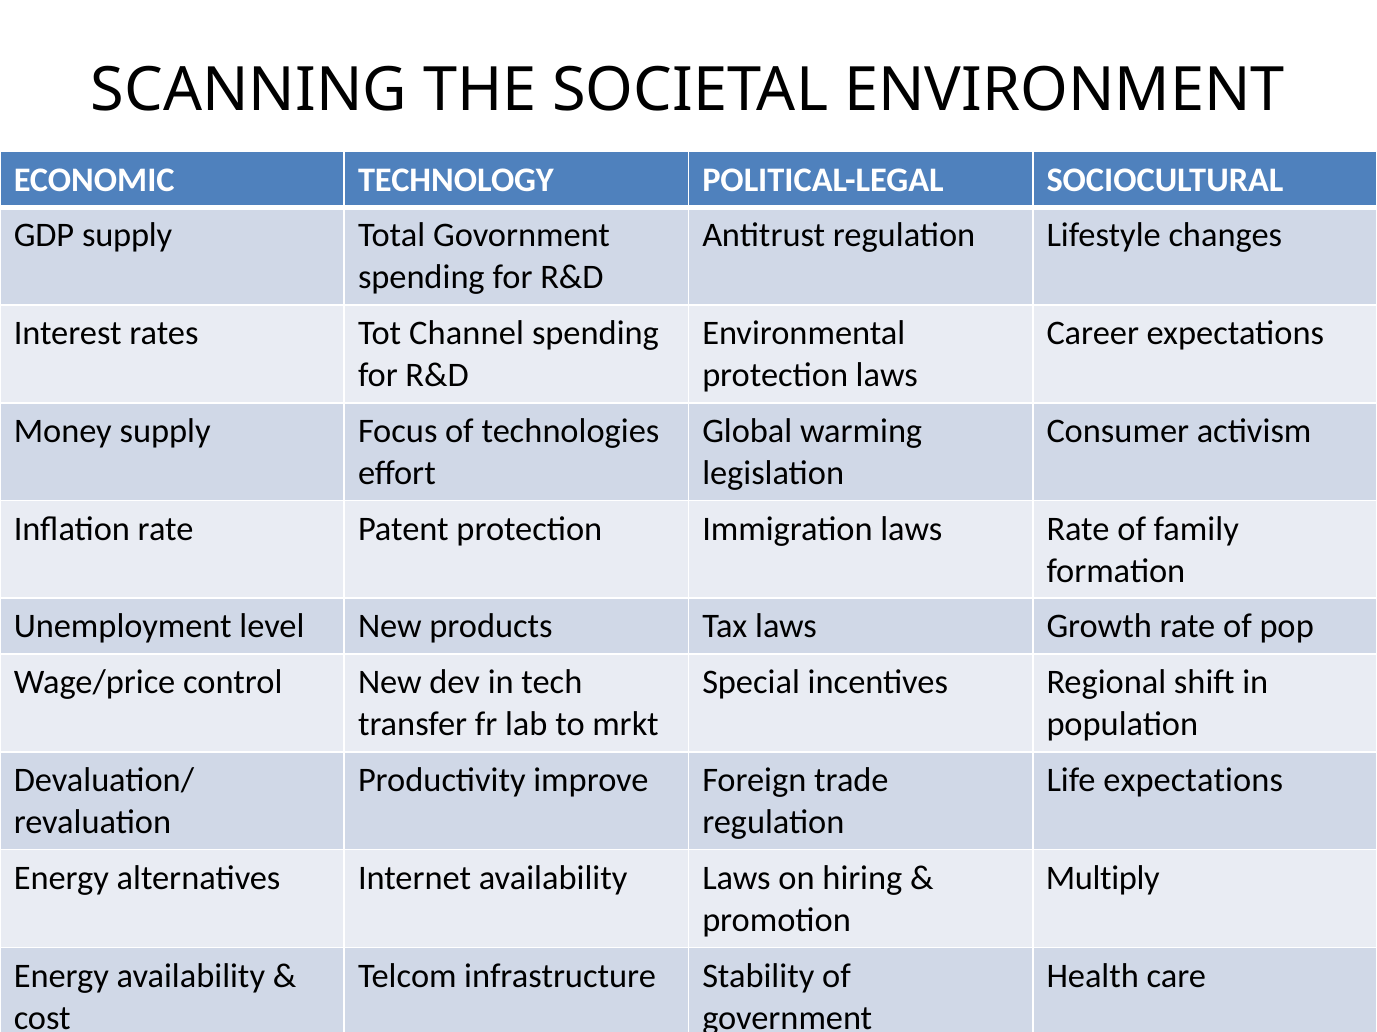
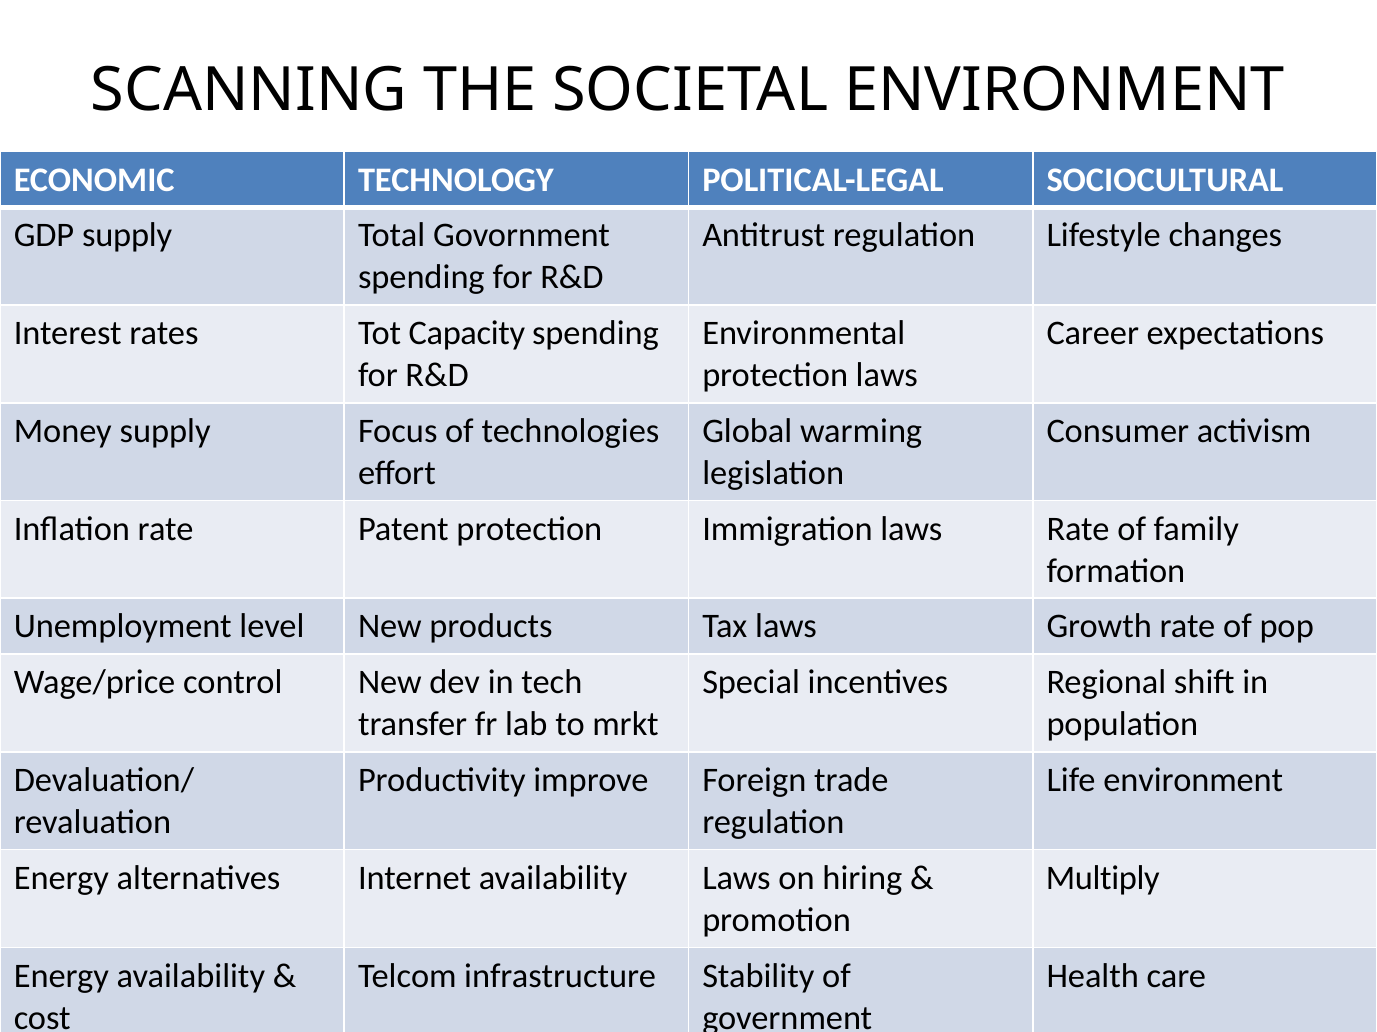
Channel: Channel -> Capacity
Life expectations: expectations -> environment
